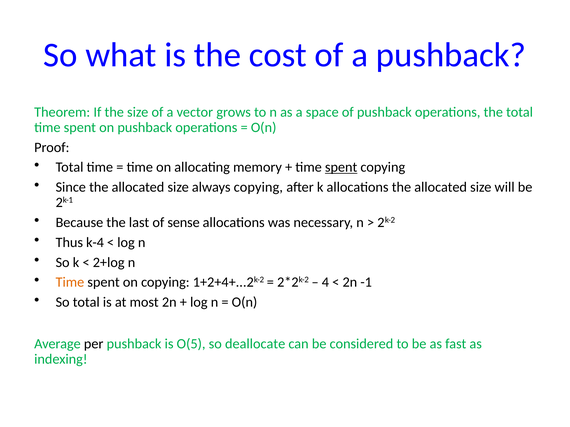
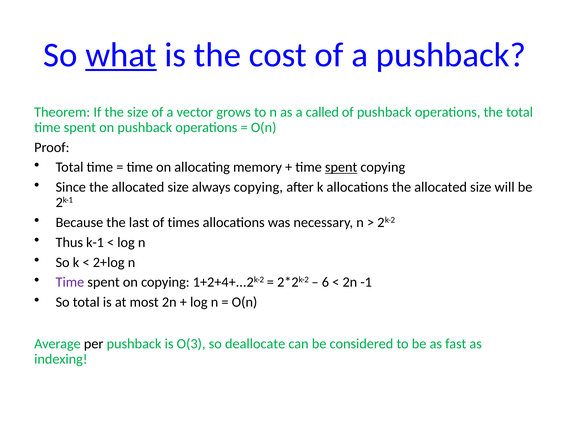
what underline: none -> present
space: space -> called
sense: sense -> times
k-4: k-4 -> k-1
Time at (70, 283) colour: orange -> purple
4: 4 -> 6
O(5: O(5 -> O(3
